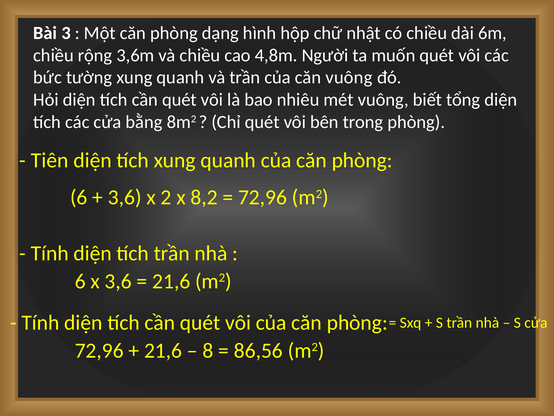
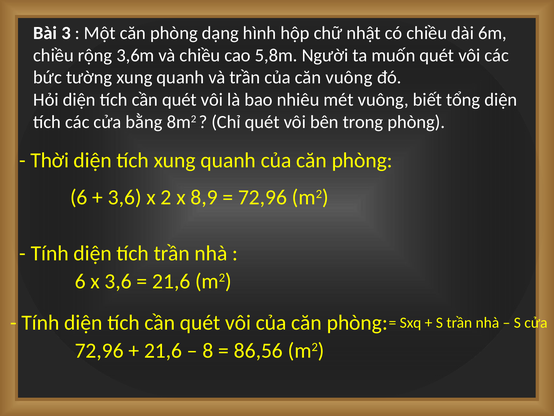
4,8m: 4,8m -> 5,8m
Tiên: Tiên -> Thời
8,2: 8,2 -> 8,9
